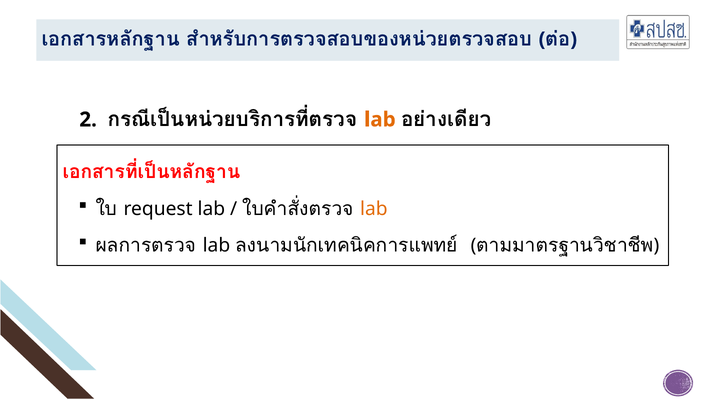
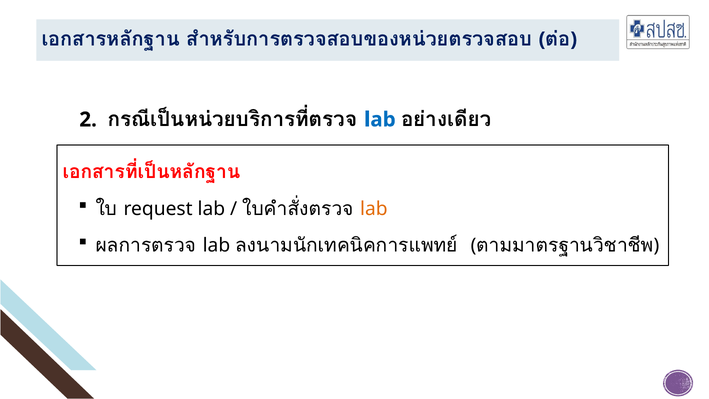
lab at (380, 120) colour: orange -> blue
